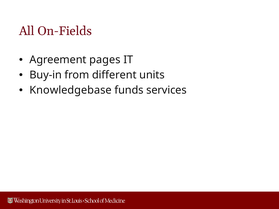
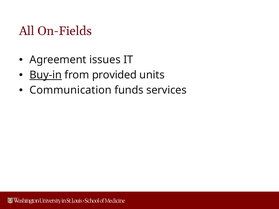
pages: pages -> issues
Buy-in underline: none -> present
different: different -> provided
Knowledgebase: Knowledgebase -> Communication
